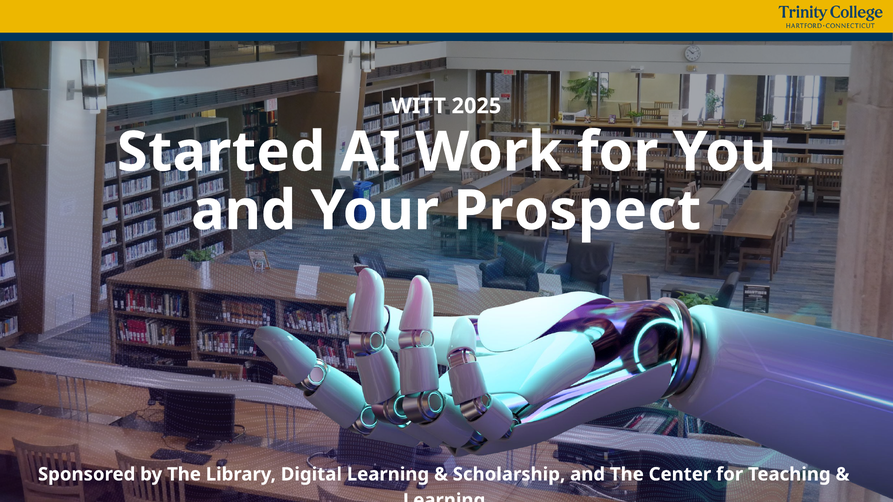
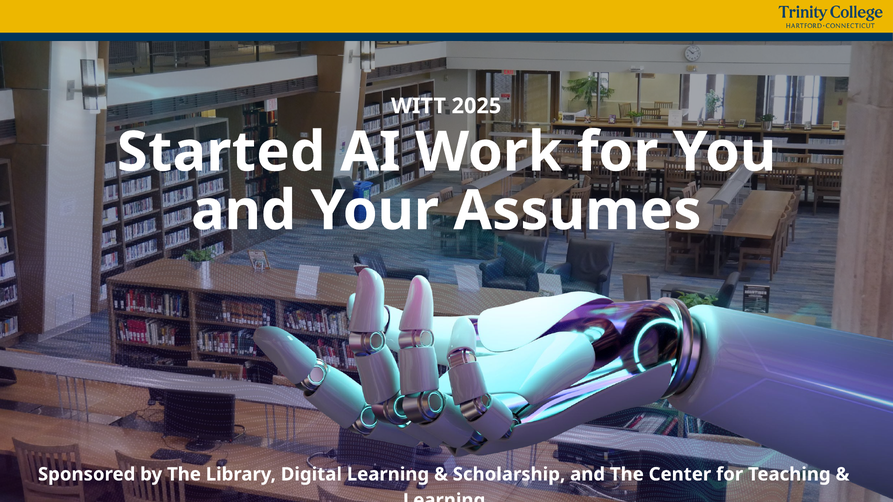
Prospect: Prospect -> Assumes
